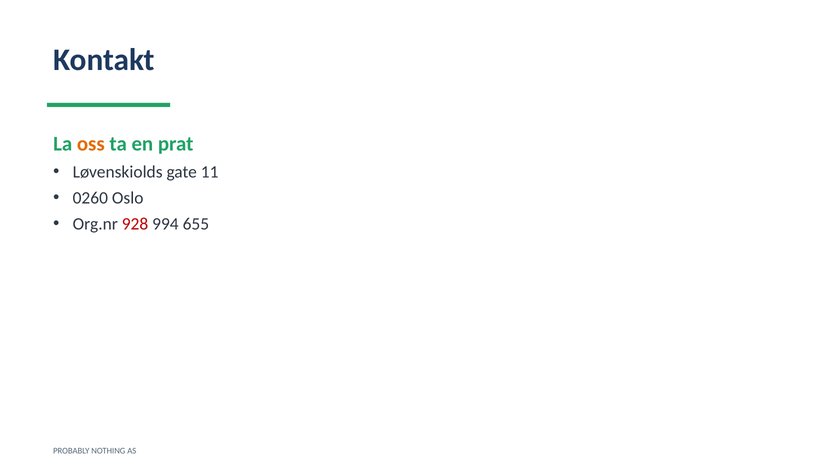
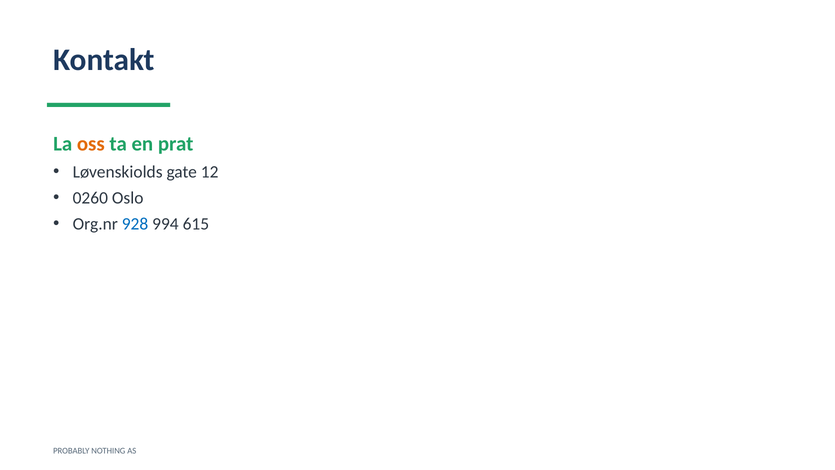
11: 11 -> 12
928 colour: red -> blue
655: 655 -> 615
